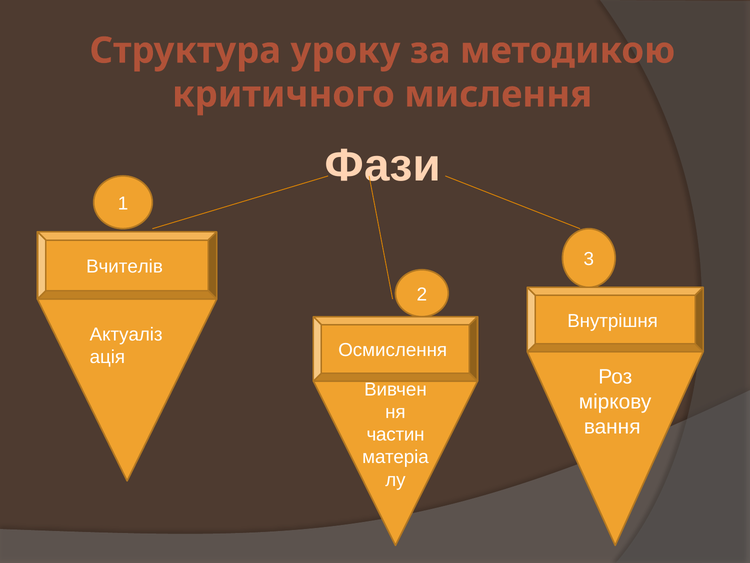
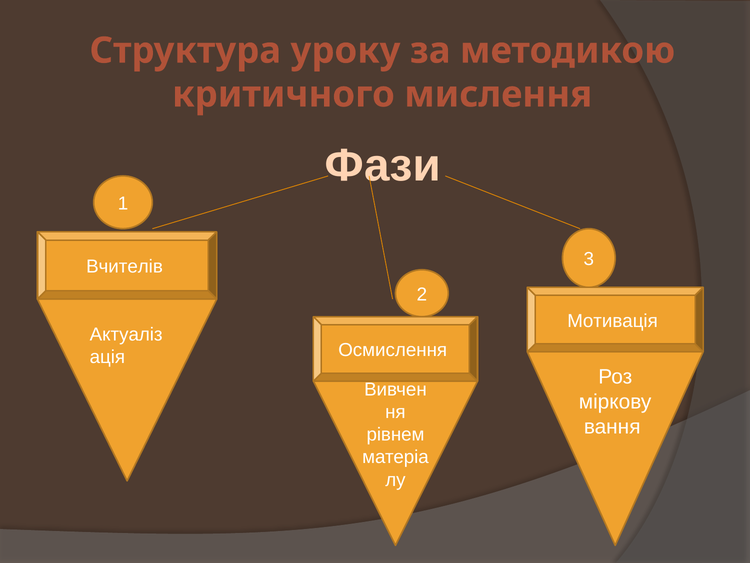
Внутрішня: Внутрішня -> Мотивація
частин: частин -> рівнем
